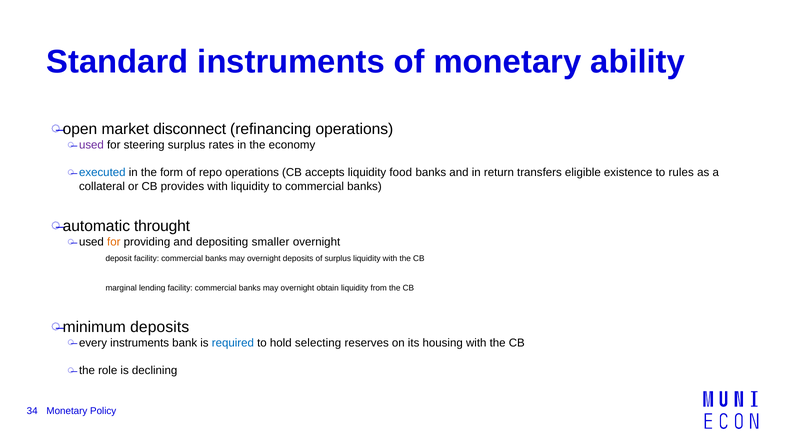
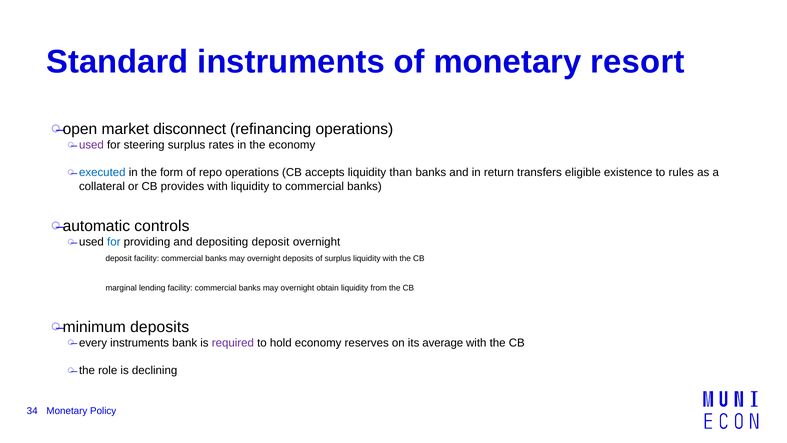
ability: ability -> resort
food: food -> than
throught: throught -> controls
for at (114, 242) colour: orange -> blue
depositing smaller: smaller -> deposit
required colour: blue -> purple
hold selecting: selecting -> economy
housing: housing -> average
